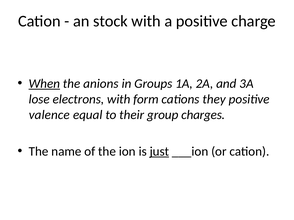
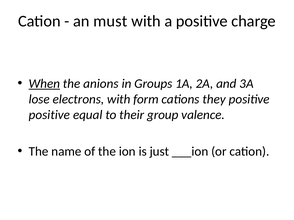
stock: stock -> must
valence at (49, 115): valence -> positive
charges: charges -> valence
just underline: present -> none
